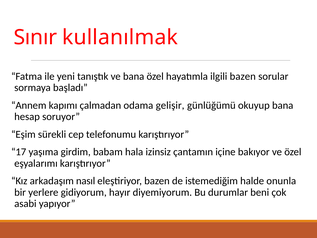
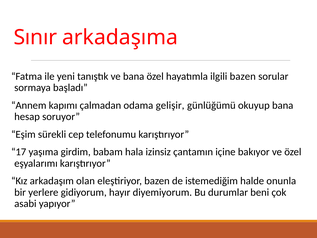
kullanılmak: kullanılmak -> arkadaşıma
nasıl: nasıl -> olan
